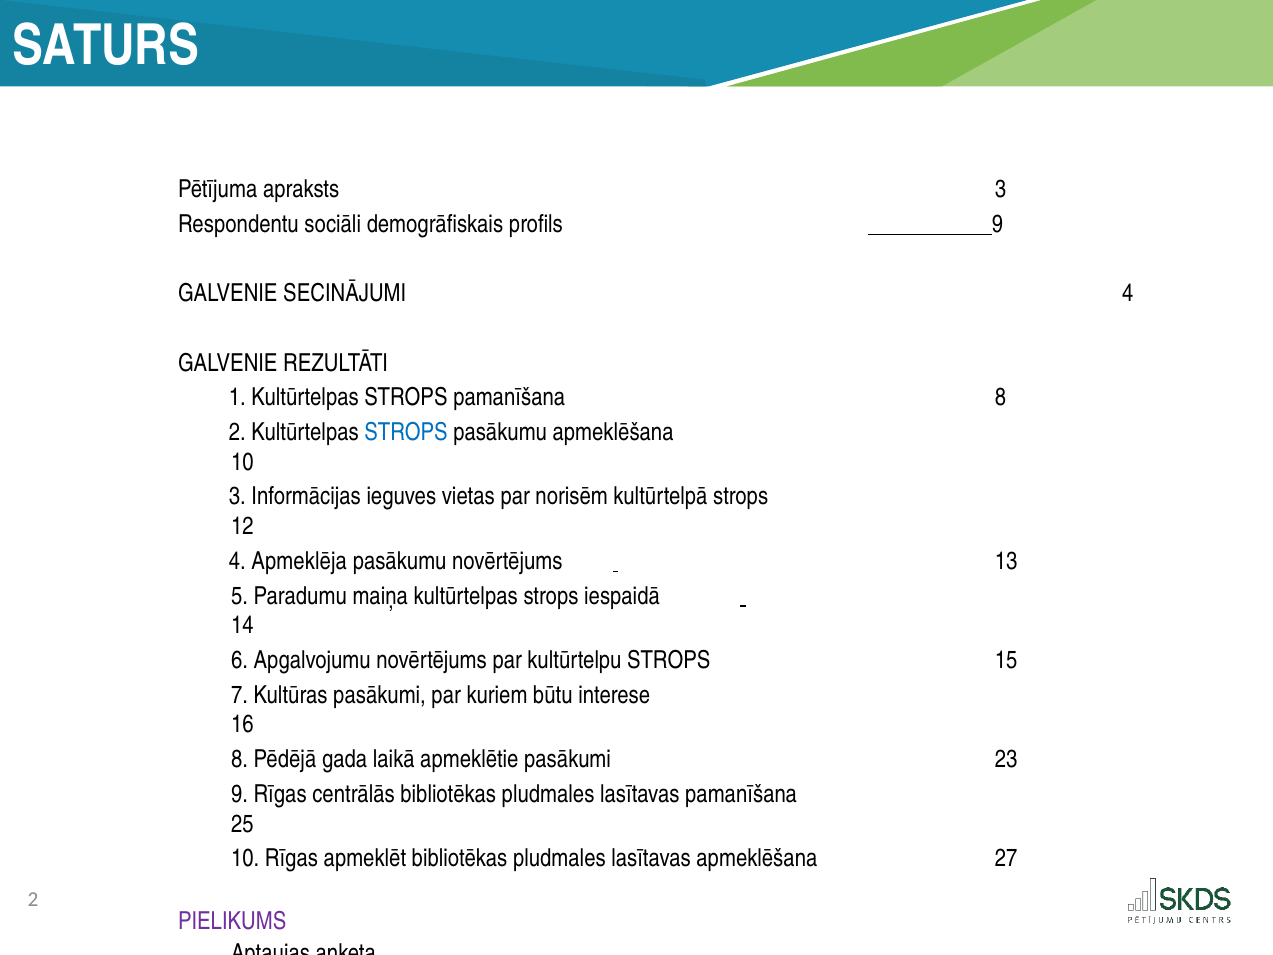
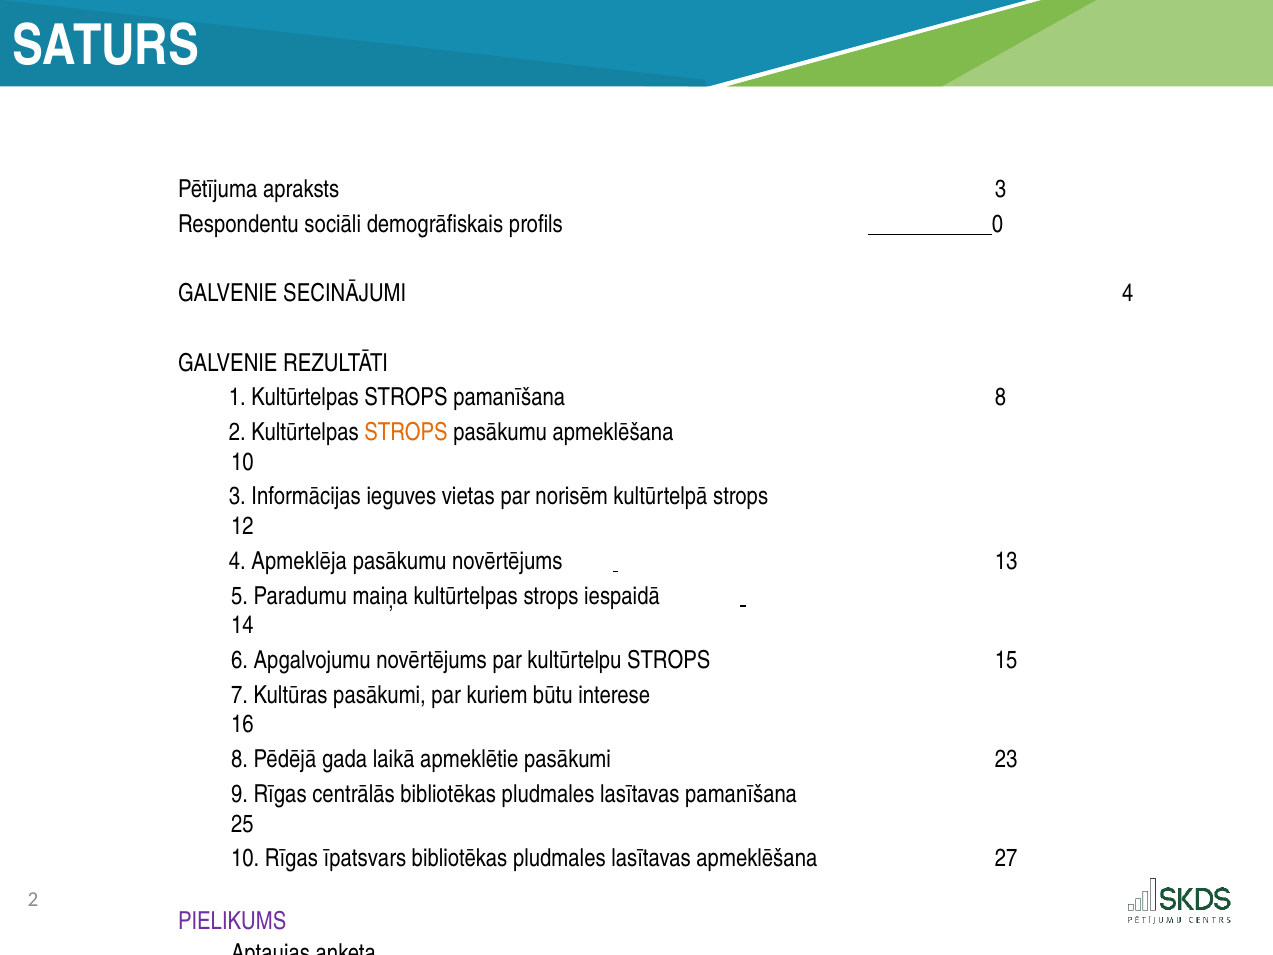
profils 9: 9 -> 0
STROPS at (406, 432) colour: blue -> orange
apmeklēt: apmeklēt -> īpatsvars
